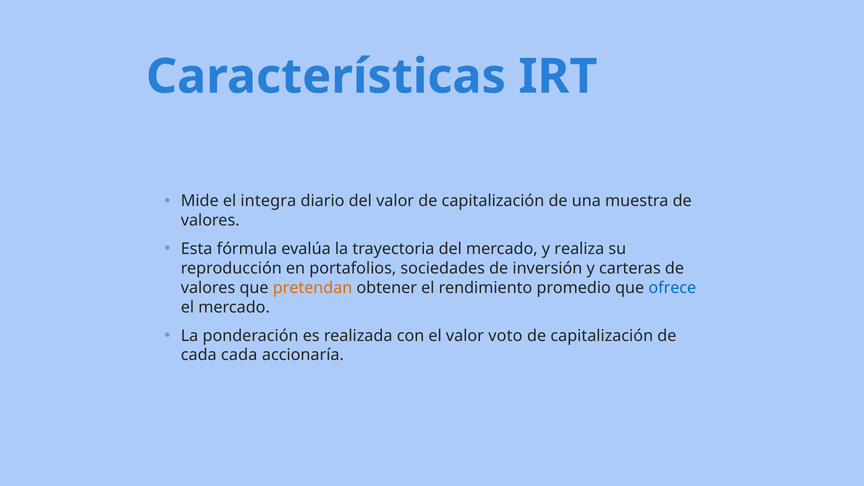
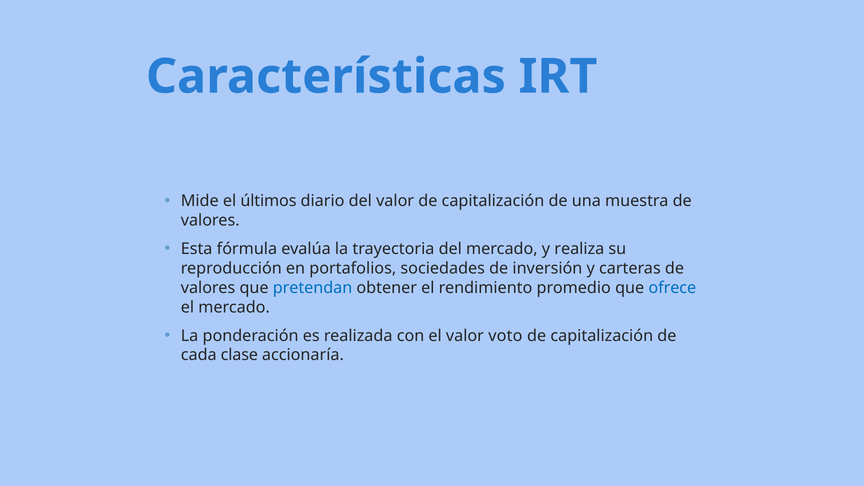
integra: integra -> últimos
pretendan colour: orange -> blue
cada cada: cada -> clase
